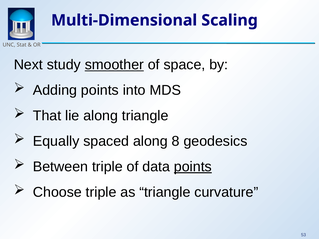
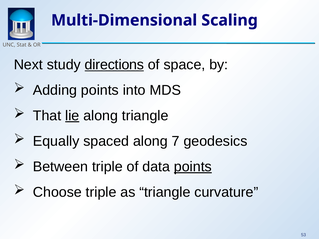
smoother: smoother -> directions
lie underline: none -> present
8: 8 -> 7
